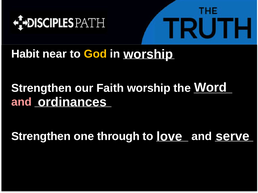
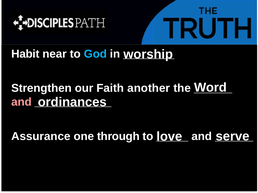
God colour: yellow -> light blue
Faith worship: worship -> another
Strengthen at (41, 137): Strengthen -> Assurance
